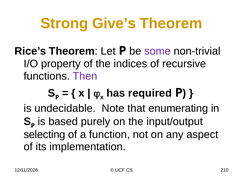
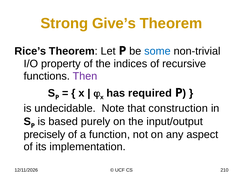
some colour: purple -> blue
enumerating: enumerating -> construction
selecting: selecting -> precisely
